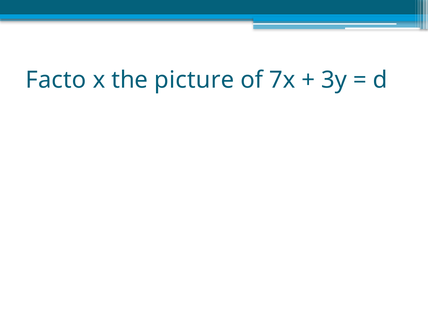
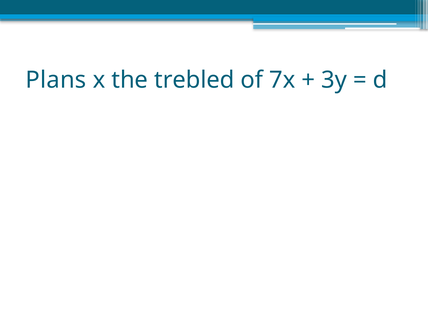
Facto: Facto -> Plans
picture: picture -> trebled
